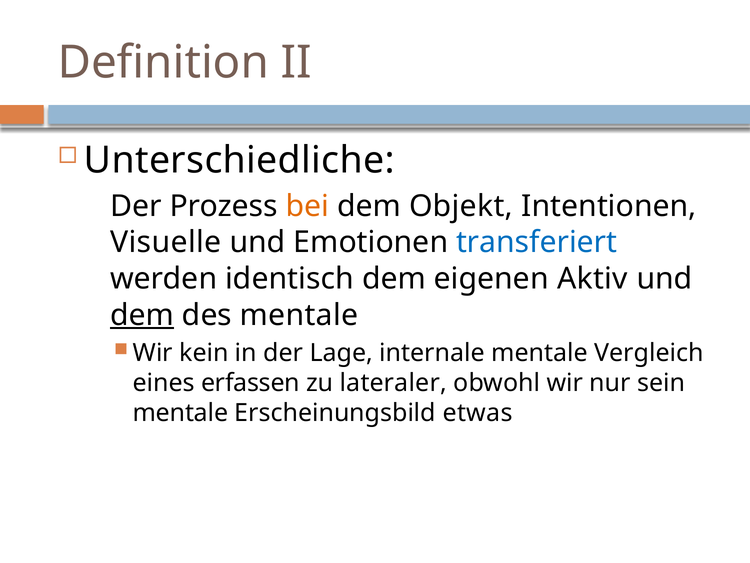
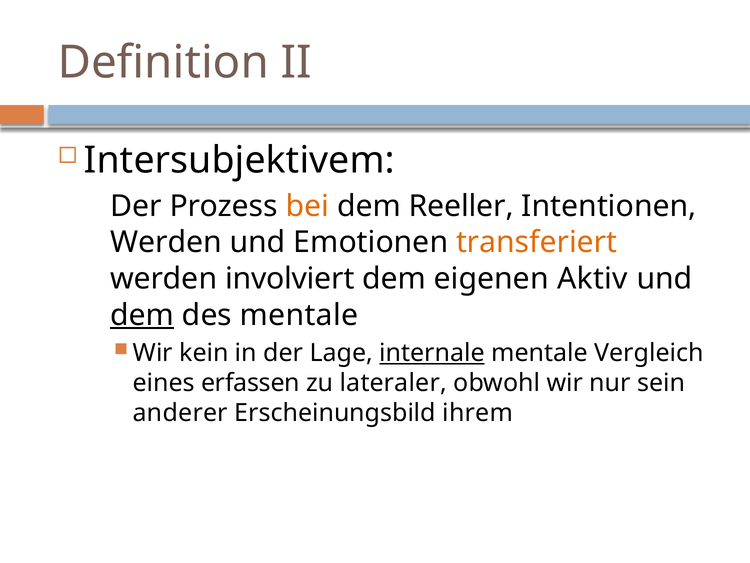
Unterschiedliche: Unterschiedliche -> Intersubjektivem
Objekt: Objekt -> Reeller
Visuelle at (166, 242): Visuelle -> Werden
transferiert colour: blue -> orange
identisch: identisch -> involviert
internale underline: none -> present
mentale at (180, 413): mentale -> anderer
etwas: etwas -> ihrem
